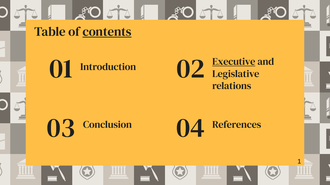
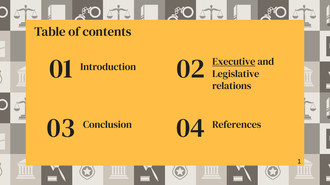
contents underline: present -> none
